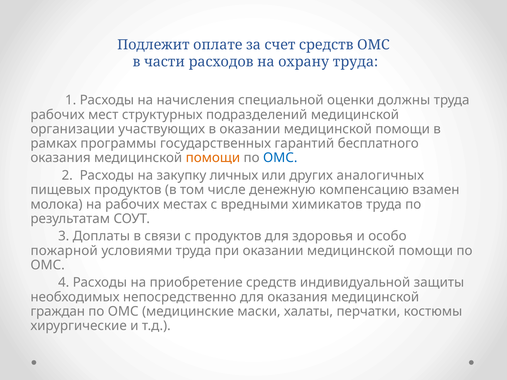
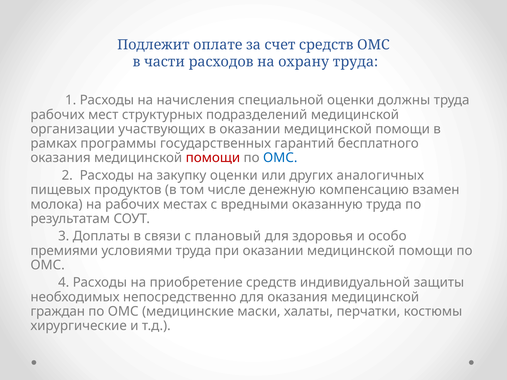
помощи at (213, 158) colour: orange -> red
закупку личных: личных -> оценки
химикатов: химикатов -> оказанную
с продуктов: продуктов -> плановый
пожарной: пожарной -> премиями
